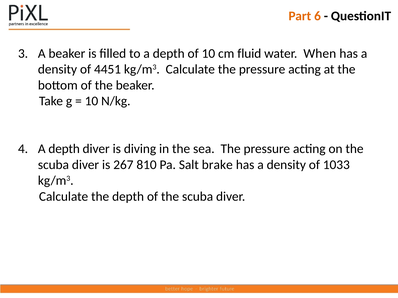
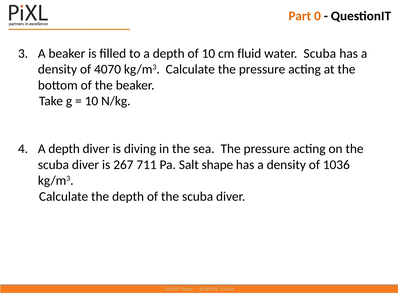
6: 6 -> 0
water When: When -> Scuba
4451: 4451 -> 4070
810: 810 -> 711
brake: brake -> shape
1033: 1033 -> 1036
